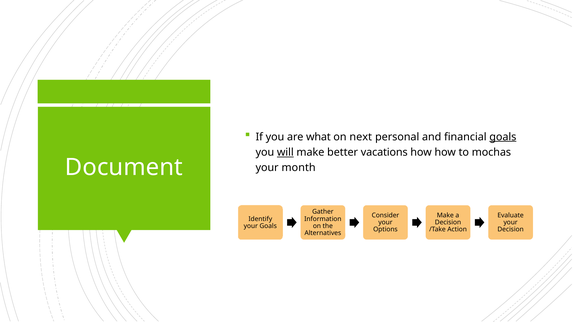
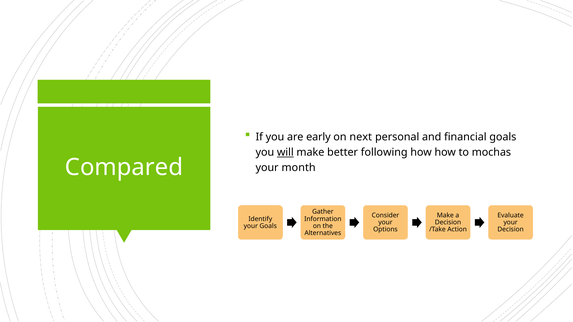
what: what -> early
goals at (503, 137) underline: present -> none
vacations: vacations -> following
Document: Document -> Compared
